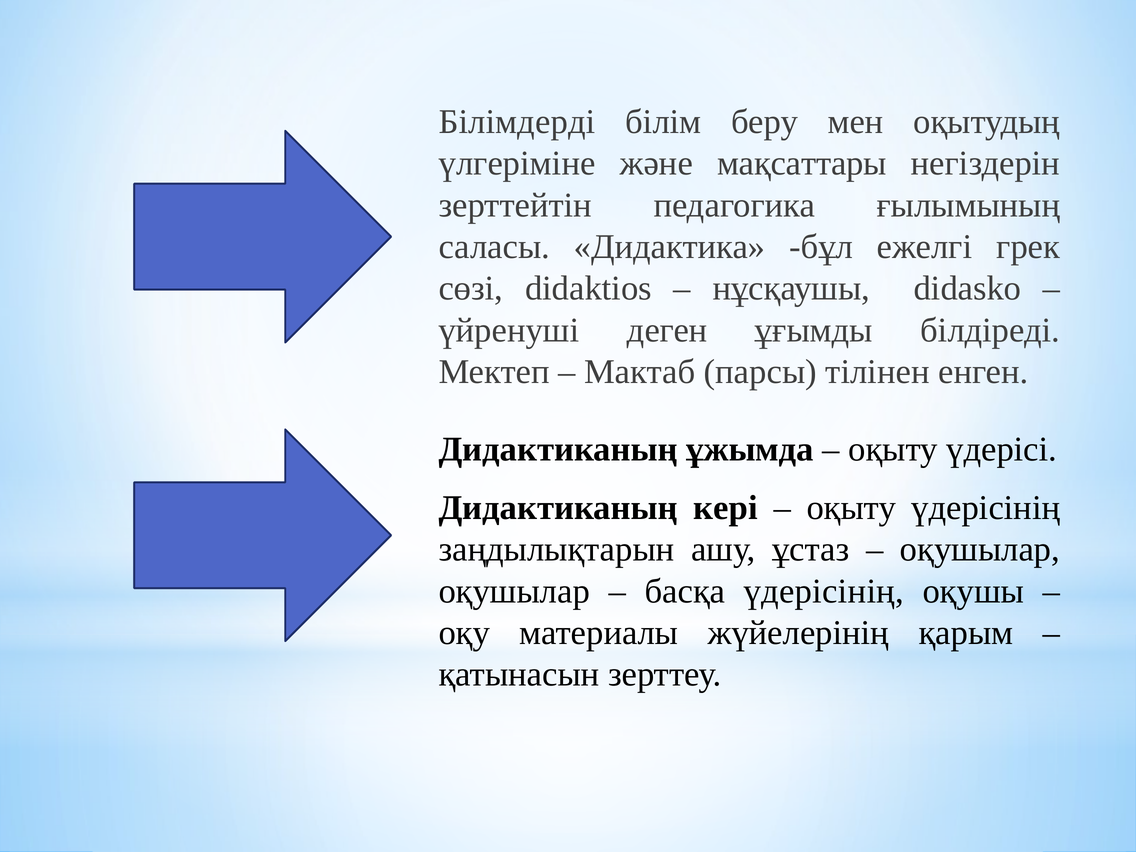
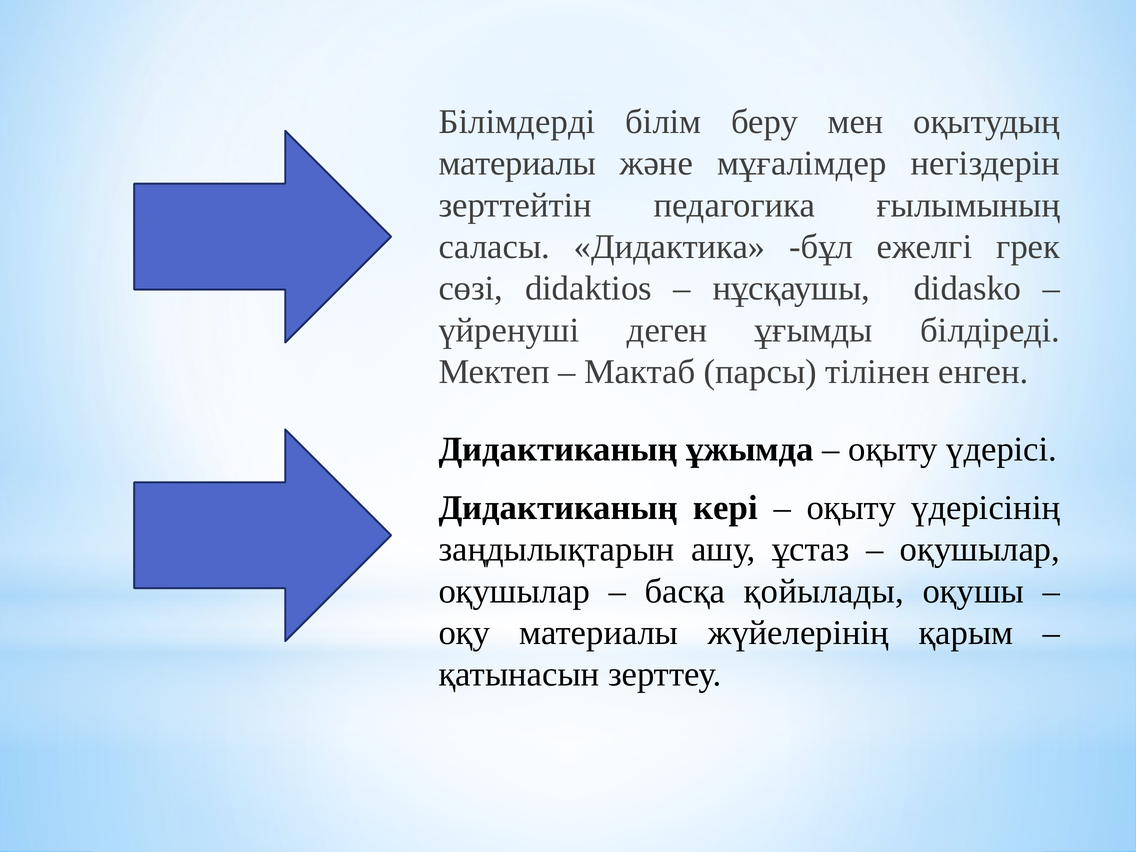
үлгеріміне at (517, 164): үлгеріміне -> материалы
мақсаттары: мақсаттары -> мұғалімдер
басқа үдерісінің: үдерісінің -> қойылады
